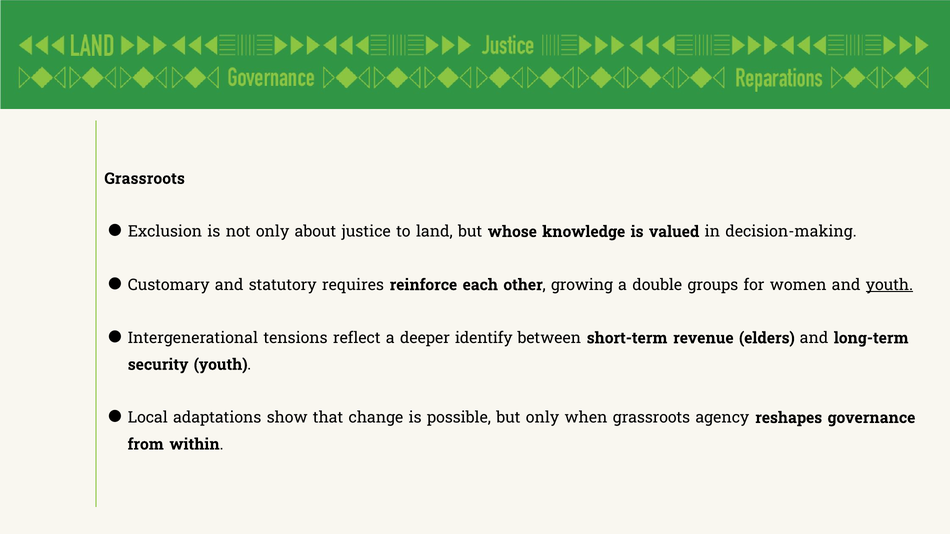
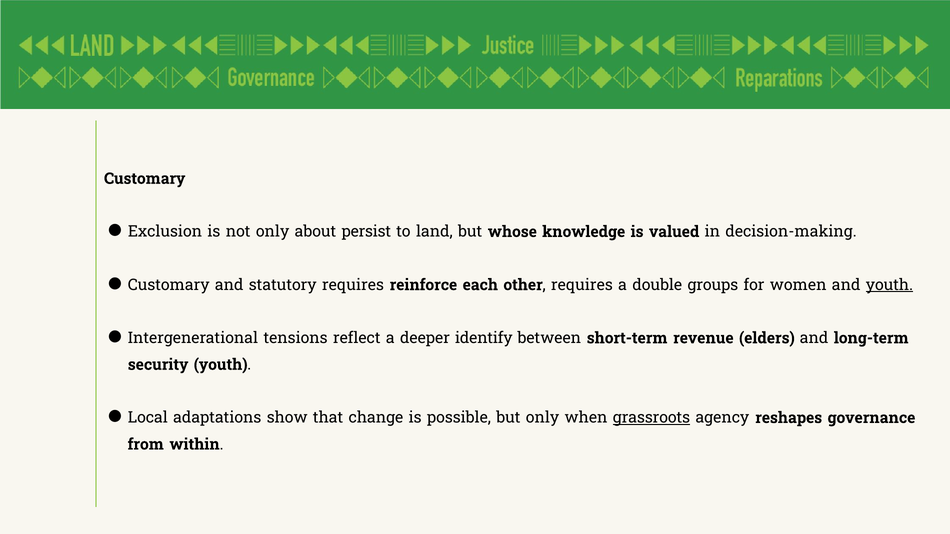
Grassroots at (145, 179): Grassroots -> Customary
justice: justice -> persist
other growing: growing -> requires
grassroots at (651, 418) underline: none -> present
